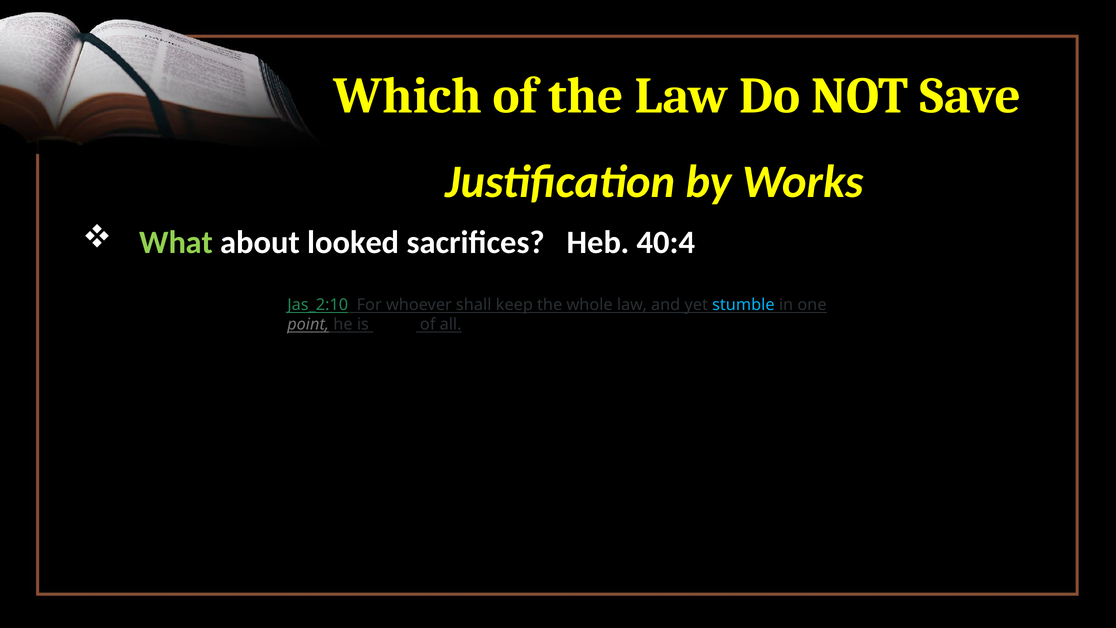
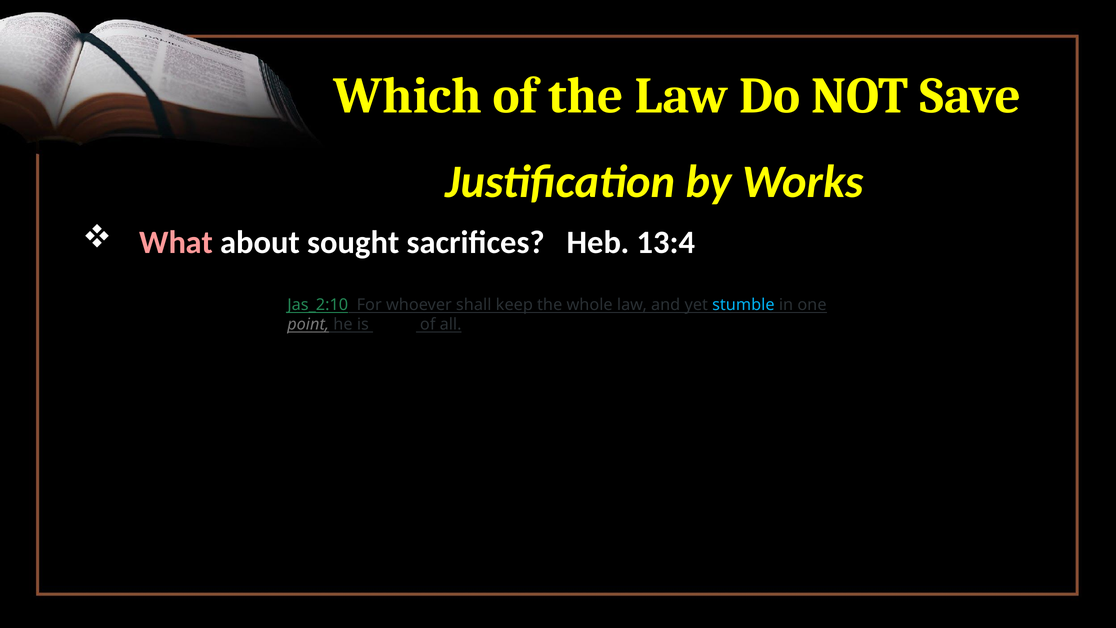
What colour: light green -> pink
looked: looked -> sought
40:4: 40:4 -> 13:4
